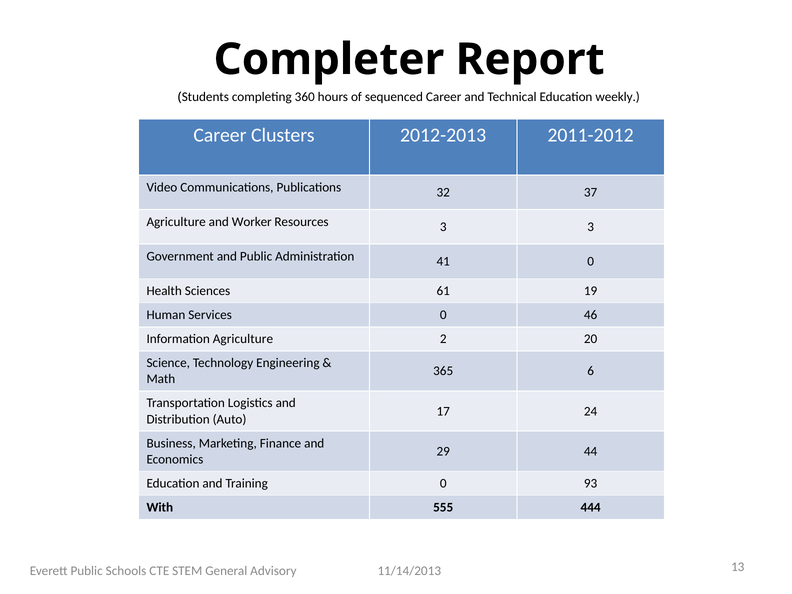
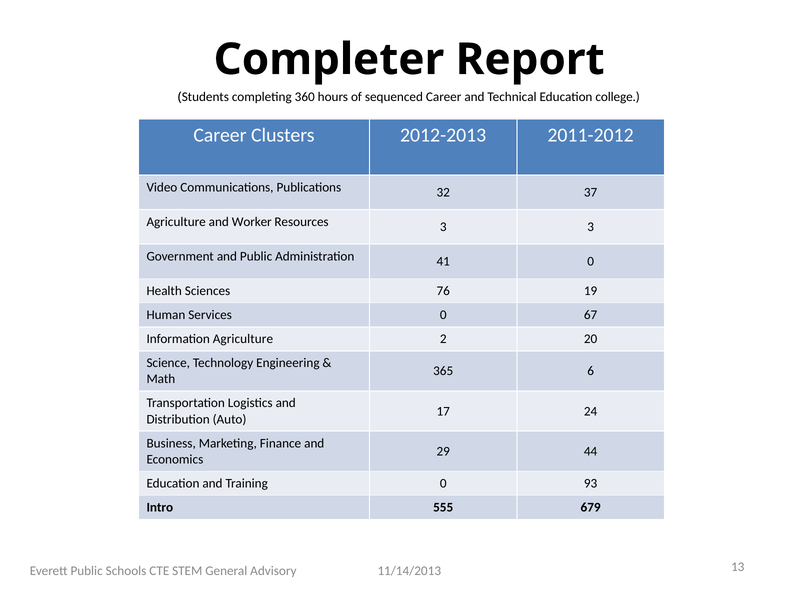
weekly: weekly -> college
61: 61 -> 76
46: 46 -> 67
With: With -> Intro
444: 444 -> 679
